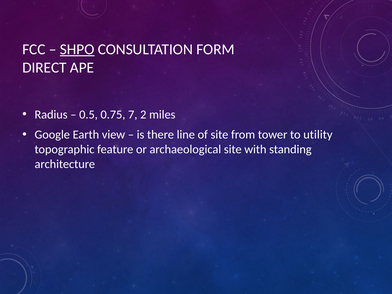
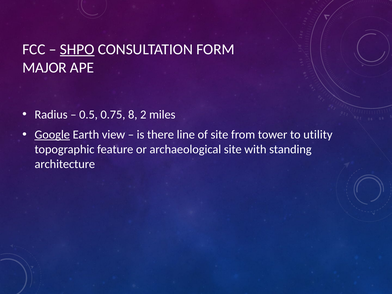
DIRECT: DIRECT -> MAJOR
7: 7 -> 8
Google underline: none -> present
